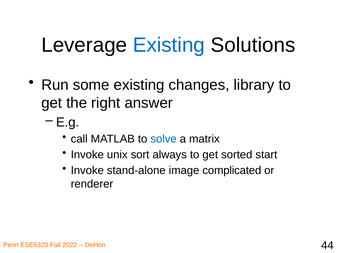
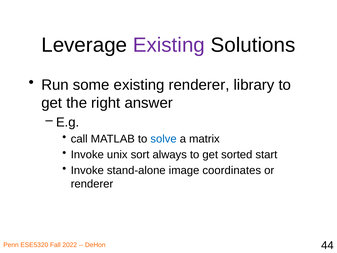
Existing at (169, 45) colour: blue -> purple
existing changes: changes -> renderer
complicated: complicated -> coordinates
